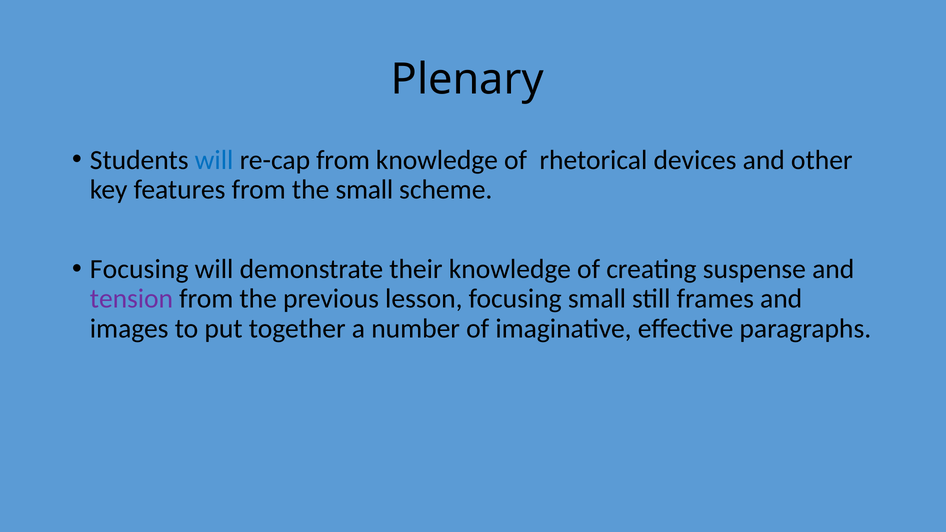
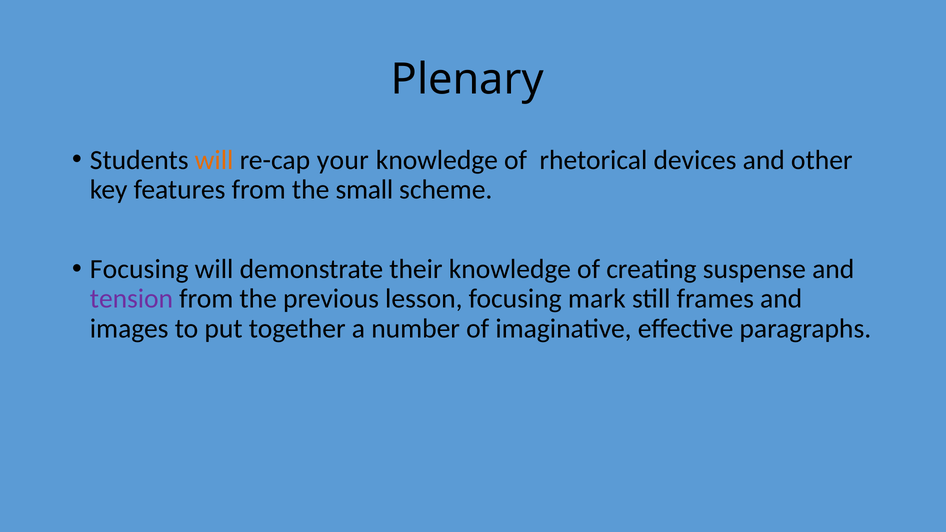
will at (214, 160) colour: blue -> orange
re-cap from: from -> your
focusing small: small -> mark
